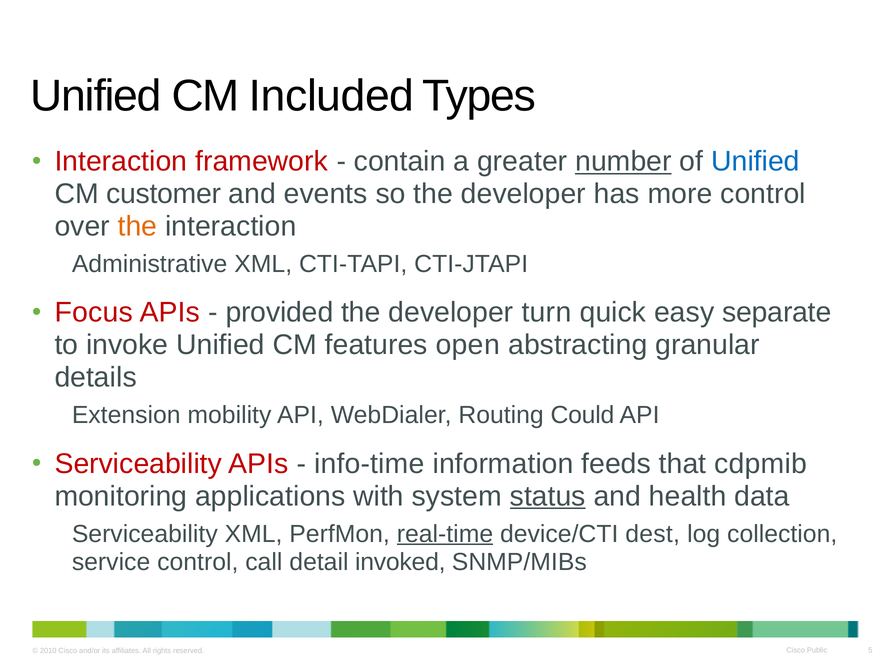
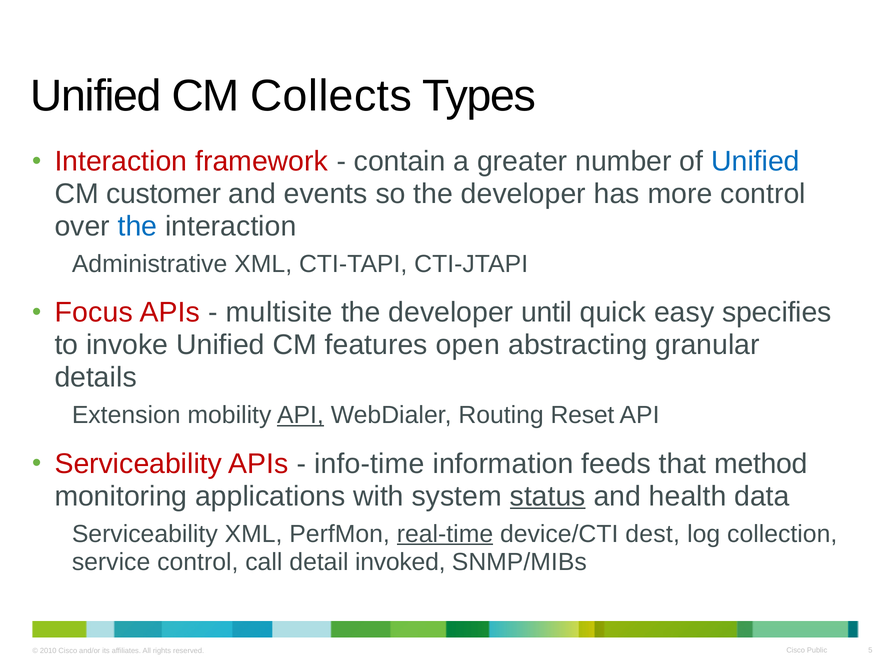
Included: Included -> Collects
number underline: present -> none
the at (137, 226) colour: orange -> blue
provided: provided -> multisite
turn: turn -> until
separate: separate -> specifies
API at (300, 415) underline: none -> present
Could: Could -> Reset
cdpmib: cdpmib -> method
